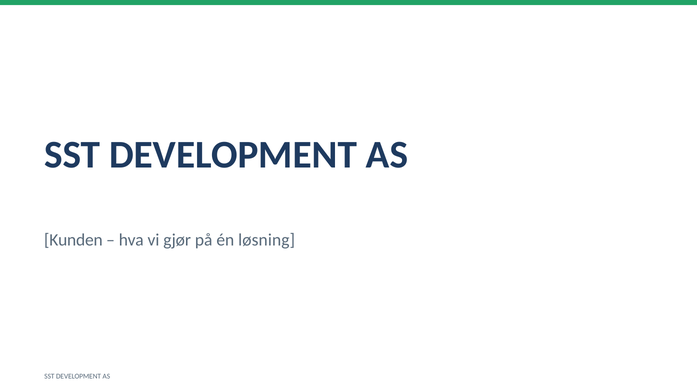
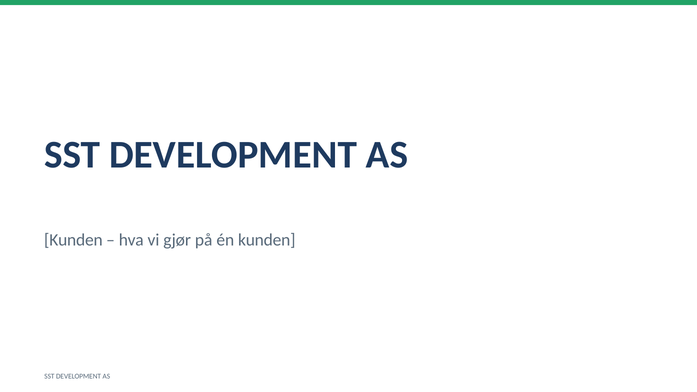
én løsning: løsning -> kunden
